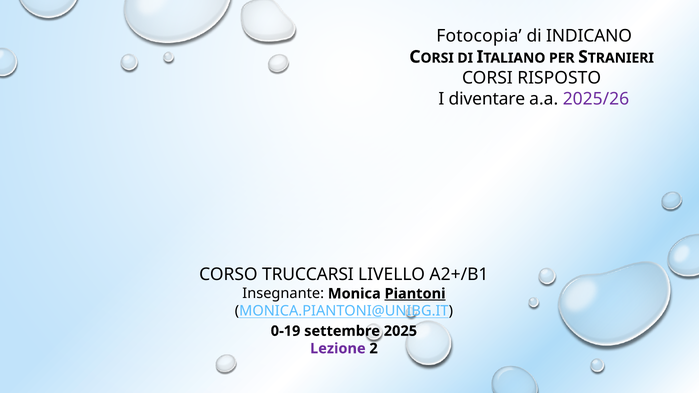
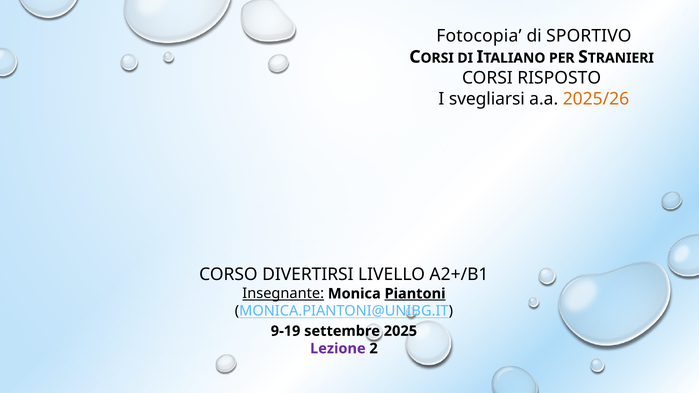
INDICANO: INDICANO -> SPORTIVO
diventare: diventare -> svegliarsi
2025/26 colour: purple -> orange
TRUCCARSI: TRUCCARSI -> DIVERTIRSI
Insegnante underline: none -> present
0-19: 0-19 -> 9-19
